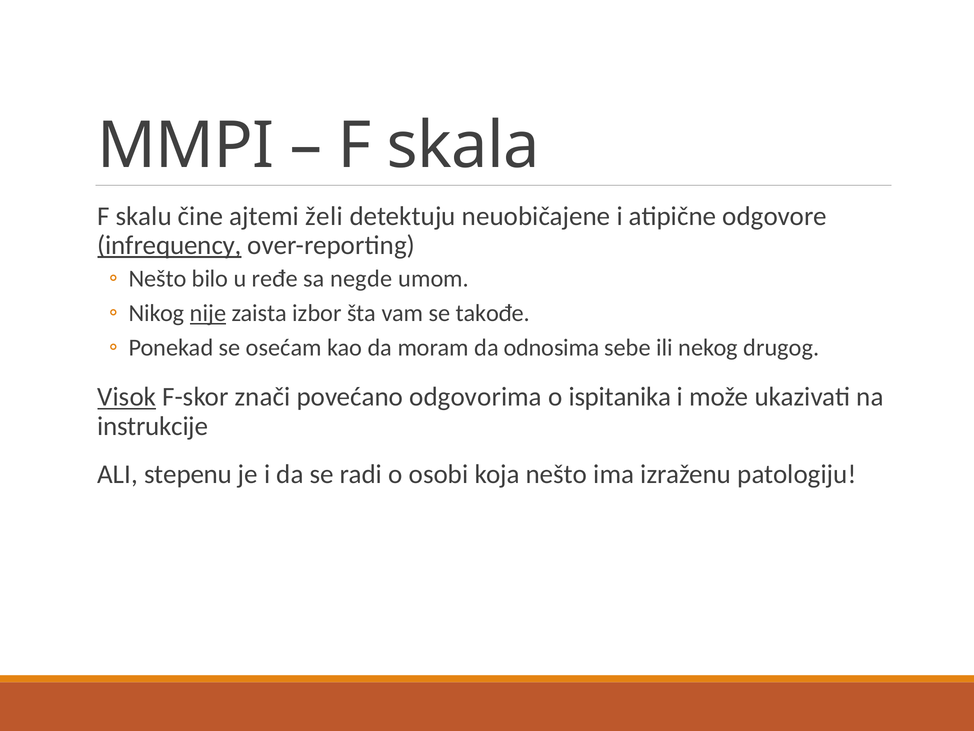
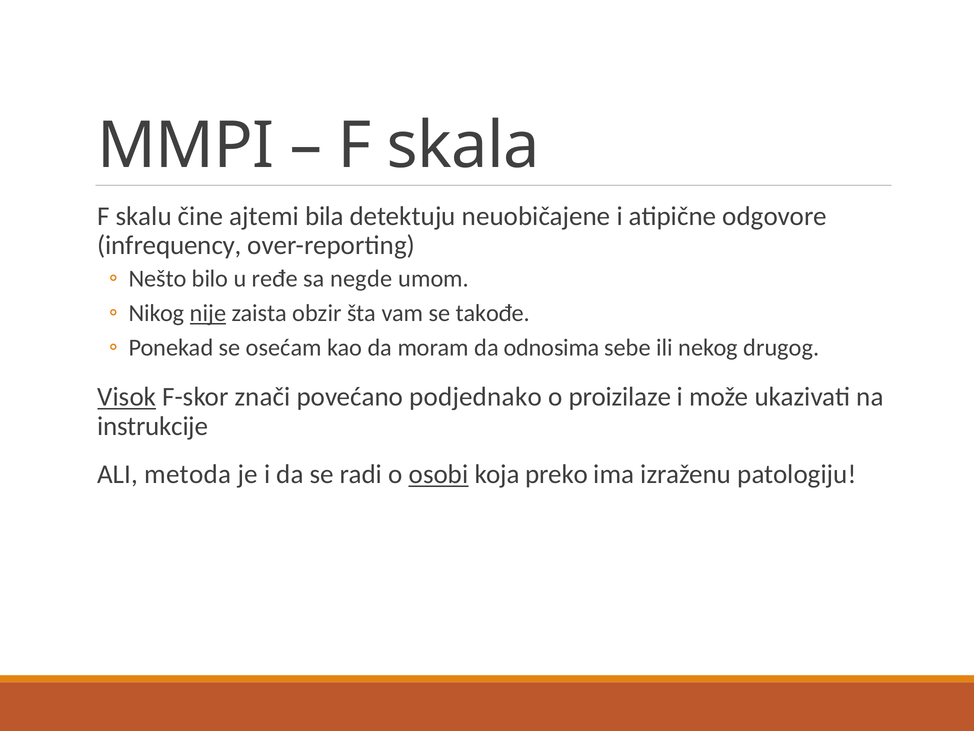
želi: želi -> bila
infrequency underline: present -> none
izbor: izbor -> obzir
odgovorima: odgovorima -> podjednako
ispitanika: ispitanika -> proizilaze
stepenu: stepenu -> metoda
osobi underline: none -> present
koja nešto: nešto -> preko
